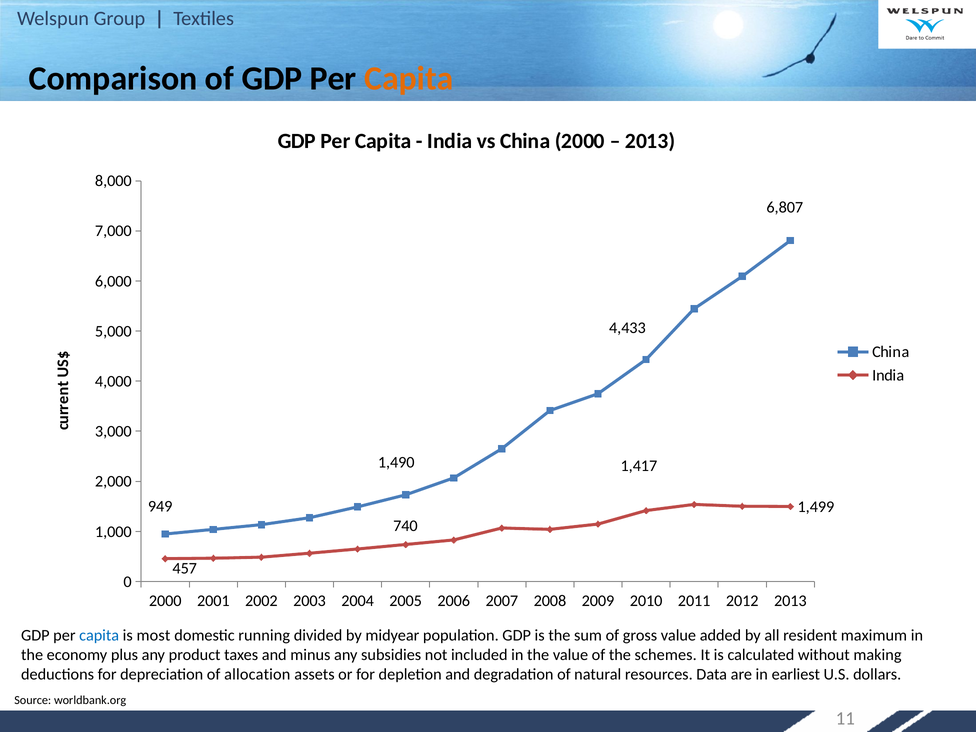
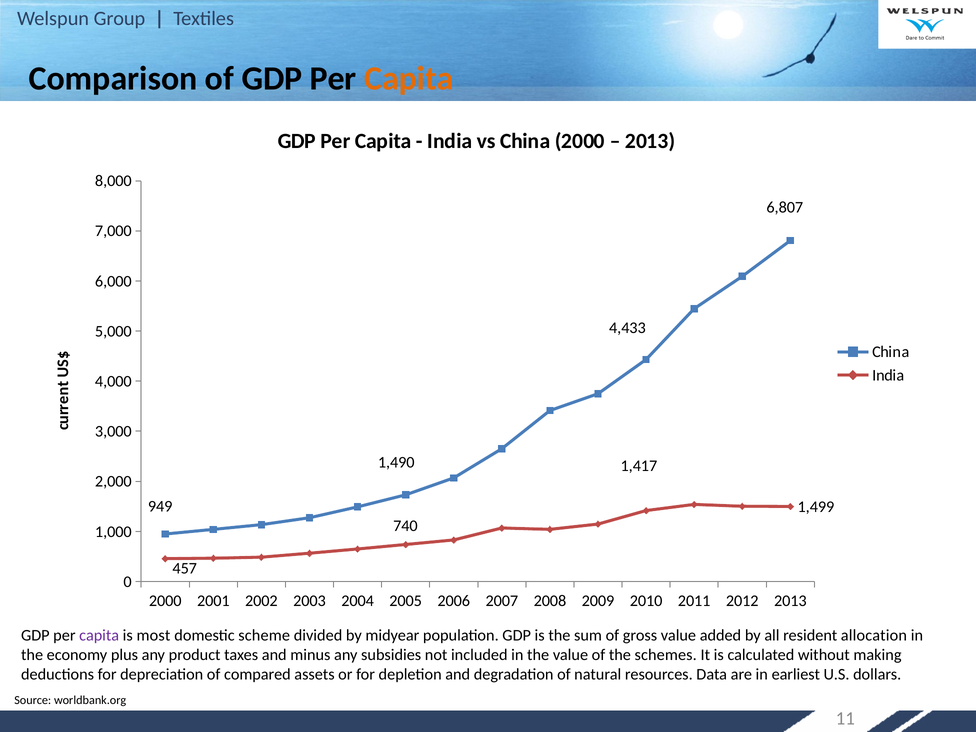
capita at (99, 635) colour: blue -> purple
running: running -> scheme
maximum: maximum -> allocation
allocation: allocation -> compared
